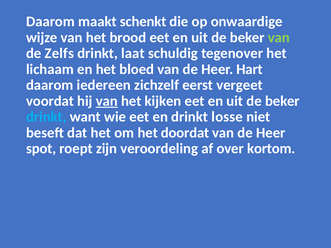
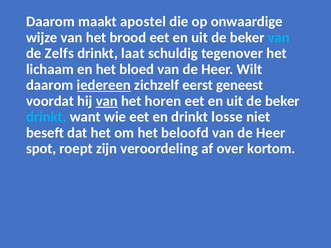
schenkt: schenkt -> apostel
van at (279, 37) colour: light green -> light blue
Hart: Hart -> Wilt
iedereen underline: none -> present
vergeet: vergeet -> geneest
kijken: kijken -> horen
doordat: doordat -> beloofd
